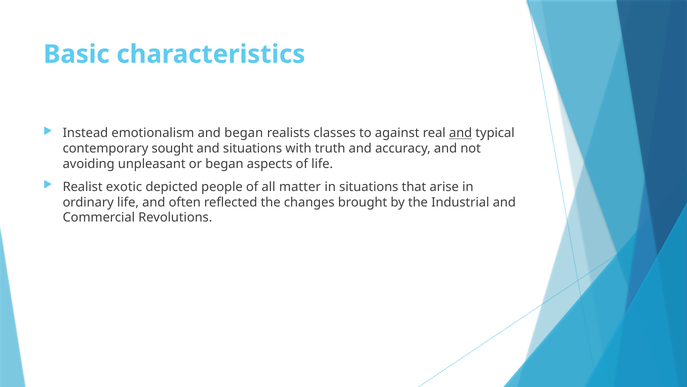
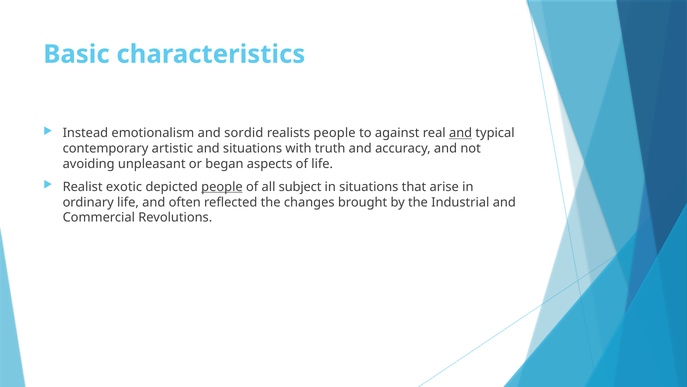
and began: began -> sordid
realists classes: classes -> people
sought: sought -> artistic
people at (222, 186) underline: none -> present
matter: matter -> subject
